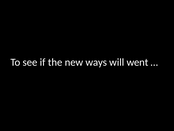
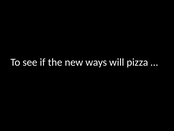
went: went -> pizza
